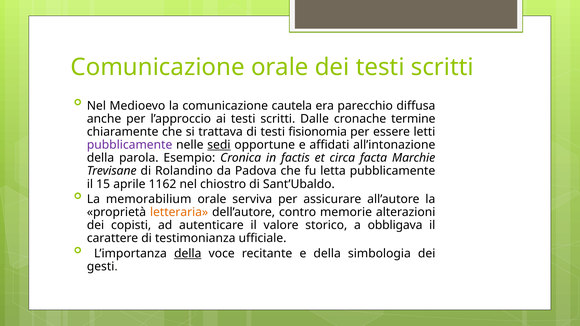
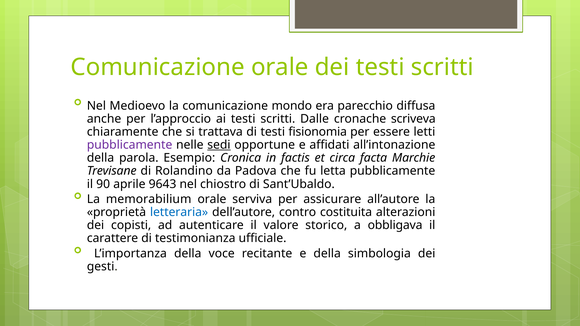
cautela: cautela -> mondo
termine: termine -> scriveva
15: 15 -> 90
1162: 1162 -> 9643
letteraria colour: orange -> blue
memorie: memorie -> costituita
della at (188, 254) underline: present -> none
